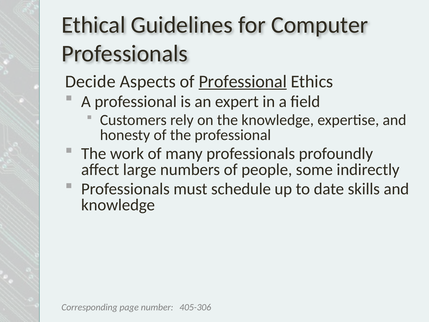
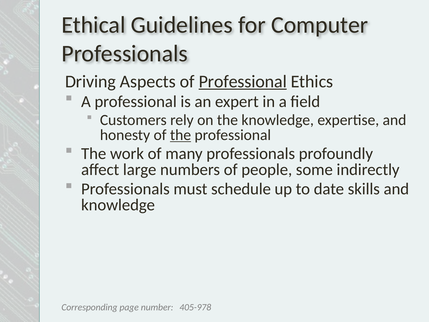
Decide: Decide -> Driving
the at (181, 135) underline: none -> present
405-306: 405-306 -> 405-978
